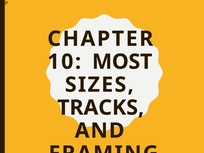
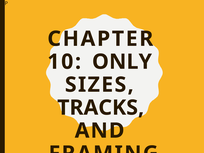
MOST: MOST -> ONLY
